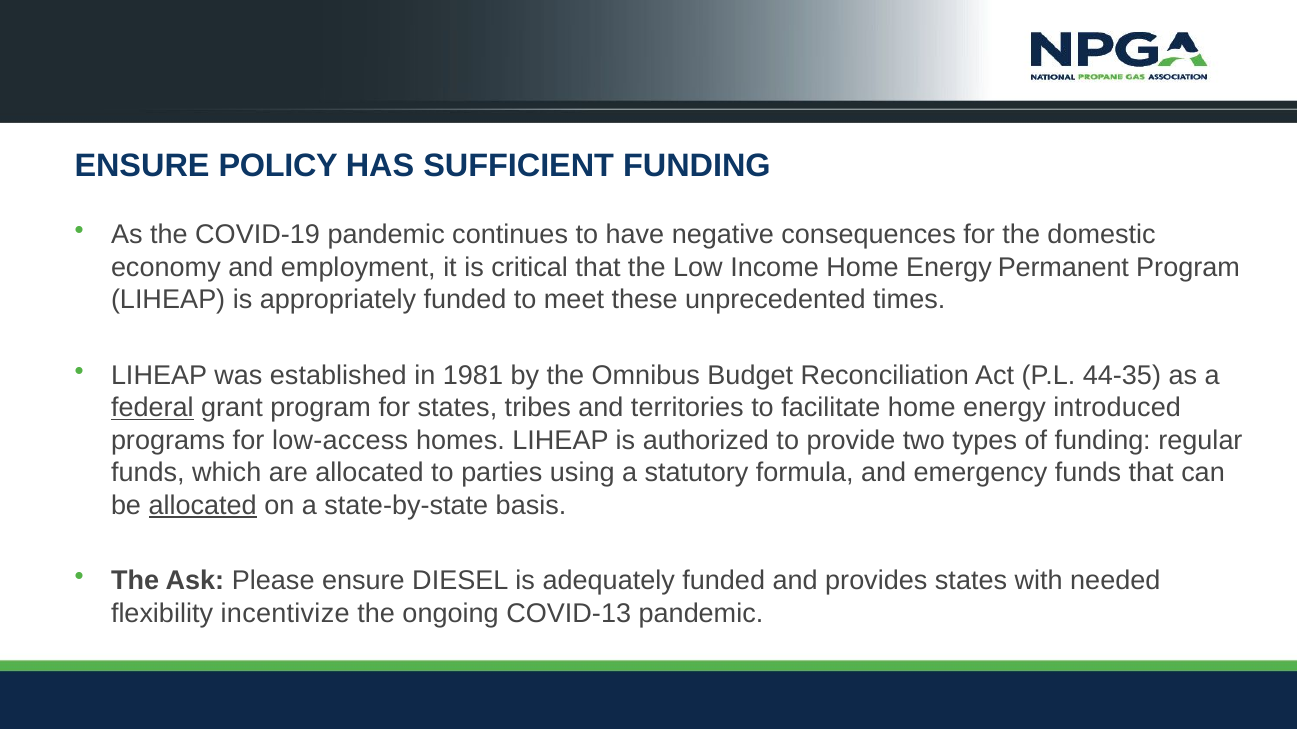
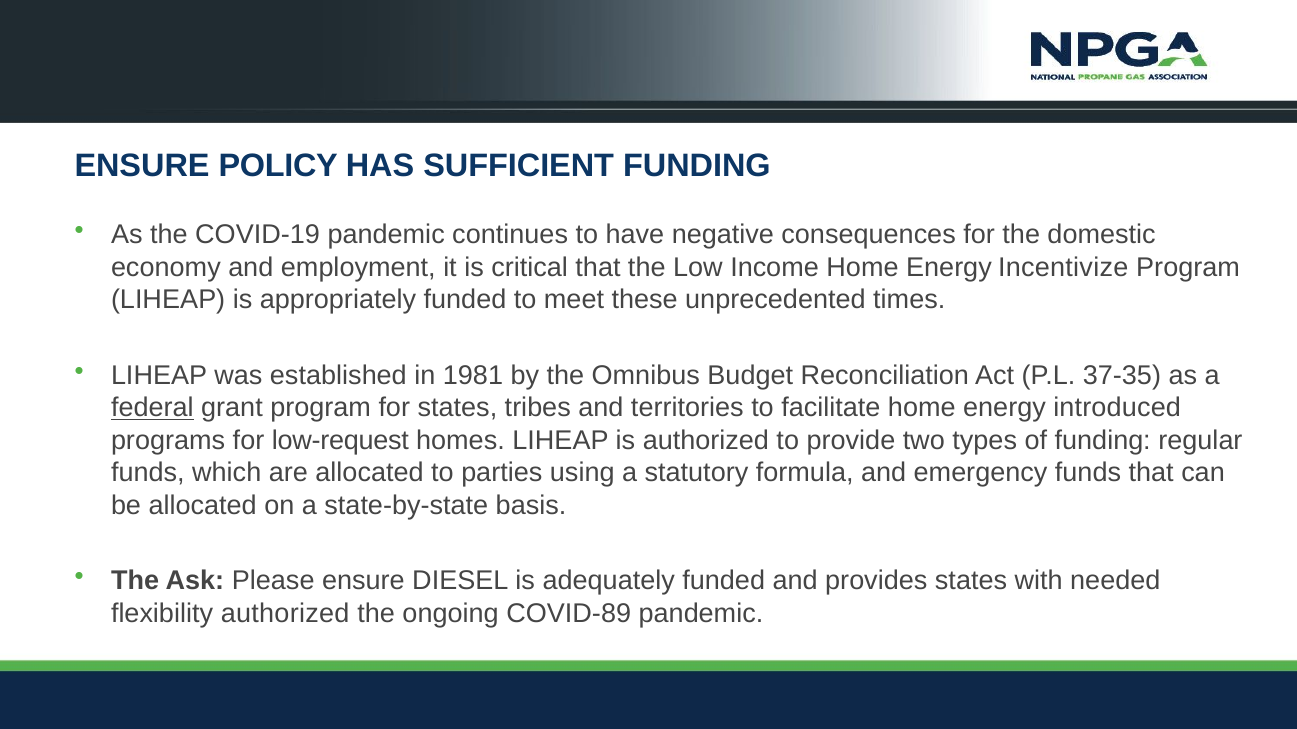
Permanent: Permanent -> Incentivize
44-35: 44-35 -> 37-35
low-access: low-access -> low-request
allocated at (203, 506) underline: present -> none
flexibility incentivize: incentivize -> authorized
COVID-13: COVID-13 -> COVID-89
